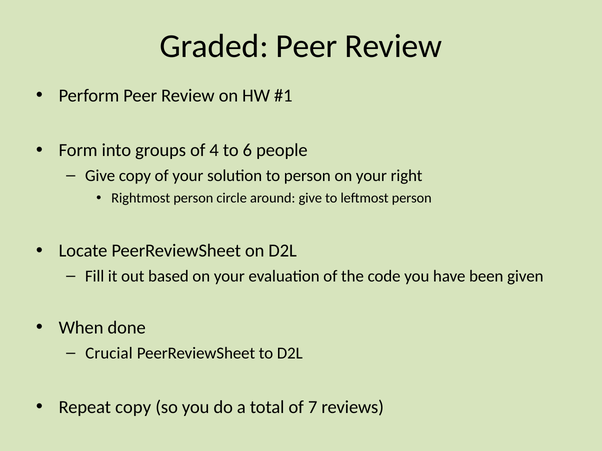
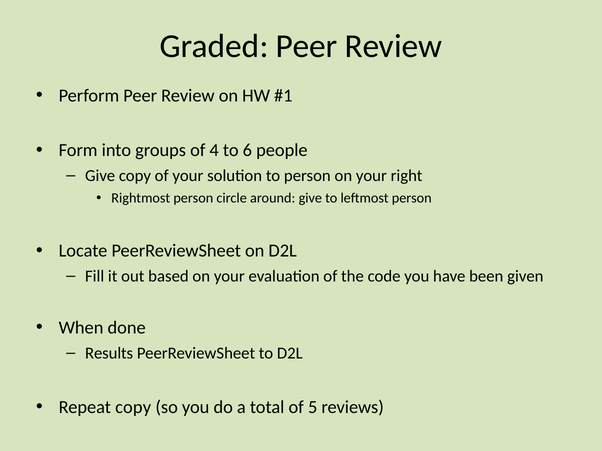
Crucial: Crucial -> Results
7: 7 -> 5
